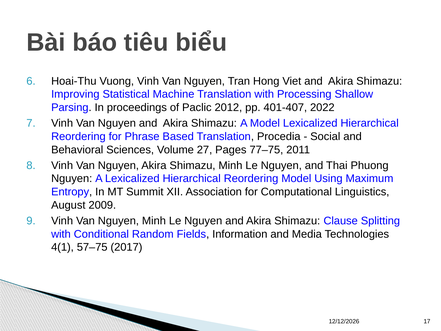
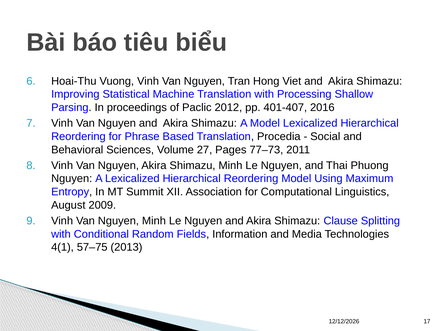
2022: 2022 -> 2016
77–75: 77–75 -> 77–73
2017: 2017 -> 2013
